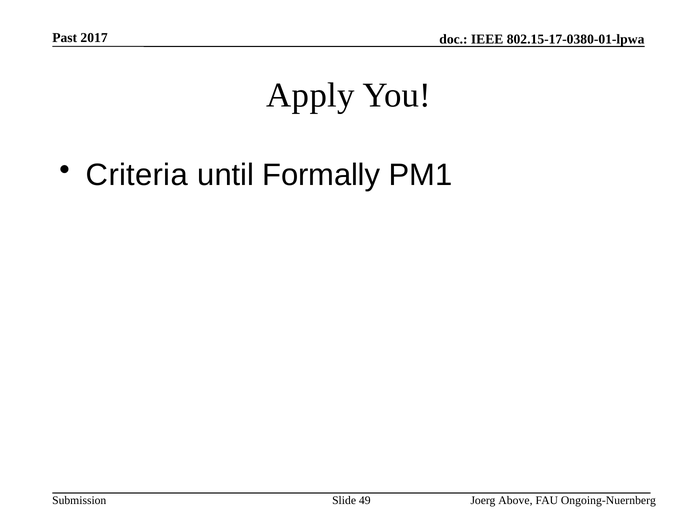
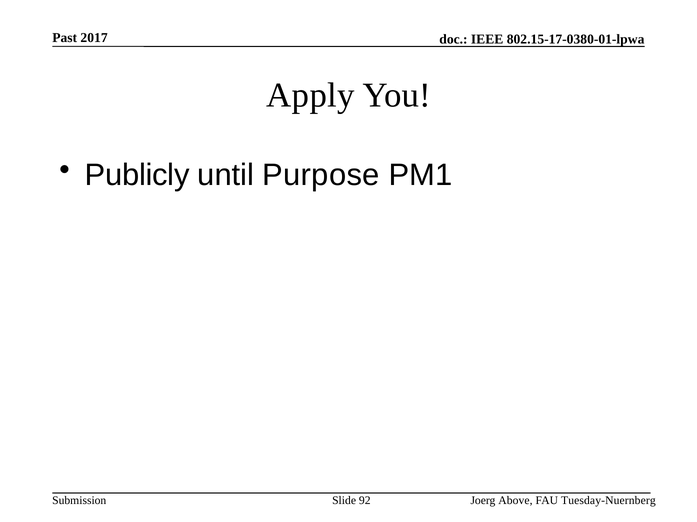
Criteria: Criteria -> Publicly
Formally: Formally -> Purpose
49: 49 -> 92
Ongoing-Nuernberg: Ongoing-Nuernberg -> Tuesday-Nuernberg
